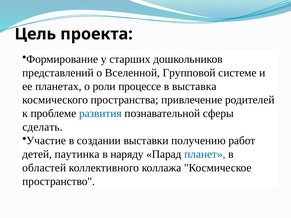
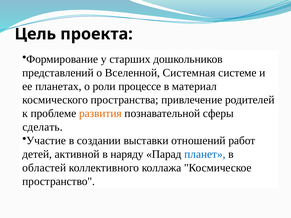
Групповой: Групповой -> Системная
выставка: выставка -> материал
развития colour: blue -> orange
получению: получению -> отношений
паутинка: паутинка -> активной
